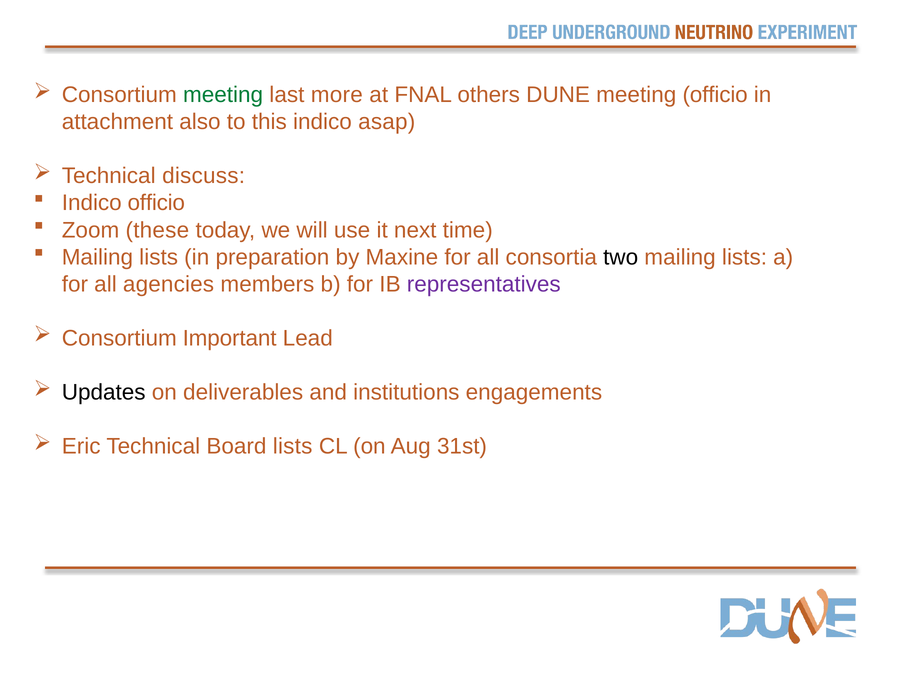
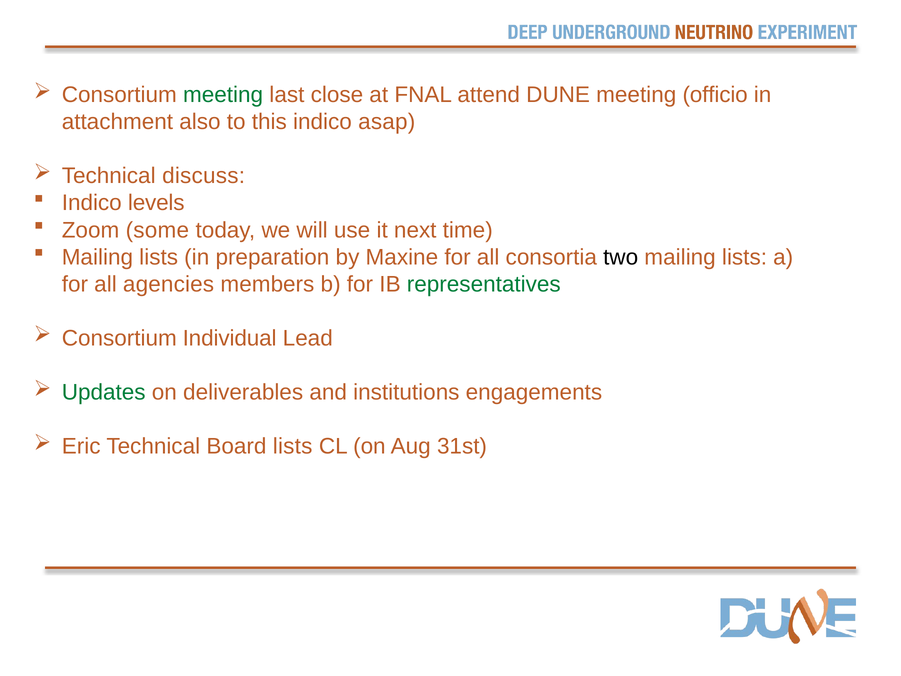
more: more -> close
others: others -> attend
Indico officio: officio -> levels
these: these -> some
representatives colour: purple -> green
Important: Important -> Individual
Updates colour: black -> green
